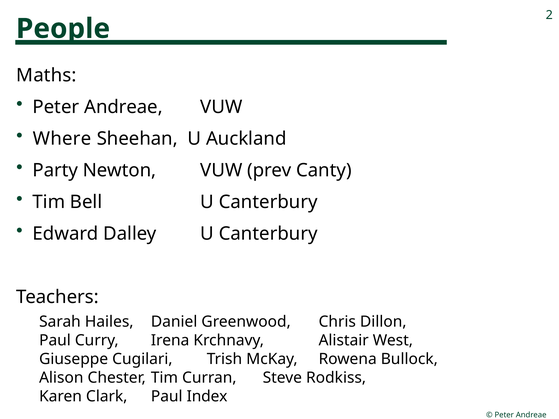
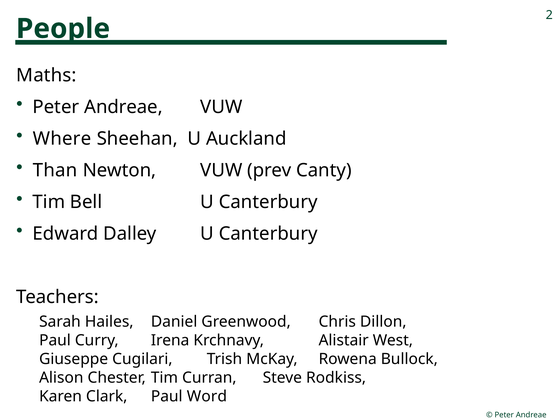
Party: Party -> Than
Index: Index -> Word
